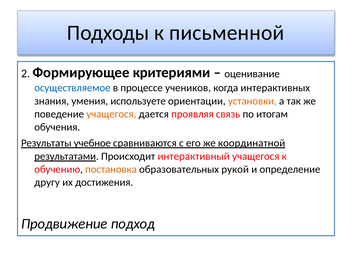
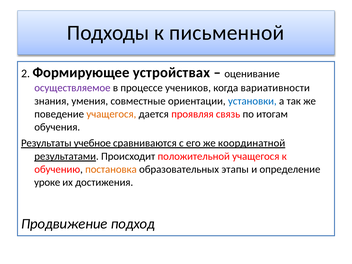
критериями: критериями -> устройствах
осуществляемое colour: blue -> purple
интерактивных: интерактивных -> вариативности
используете: используете -> совместные
установки colour: orange -> blue
интерактивный: интерактивный -> положительной
рукой: рукой -> этапы
другу: другу -> уроке
